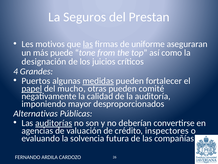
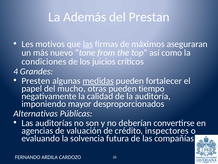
Seguros: Seguros -> Además
uniforme: uniforme -> máximos
puede: puede -> nuevo
designación: designación -> condiciones
Puertos: Puertos -> Presten
papel underline: present -> none
comité: comité -> tiempo
auditorías underline: present -> none
